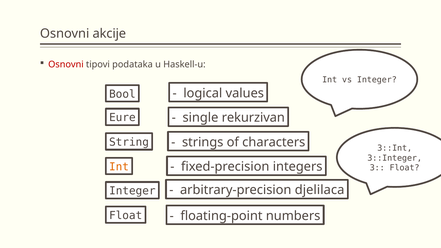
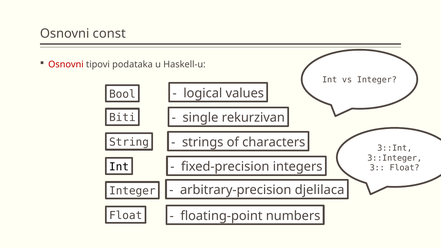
akcije: akcije -> const
Eure: Eure -> Biti
Int at (119, 167) colour: orange -> black
